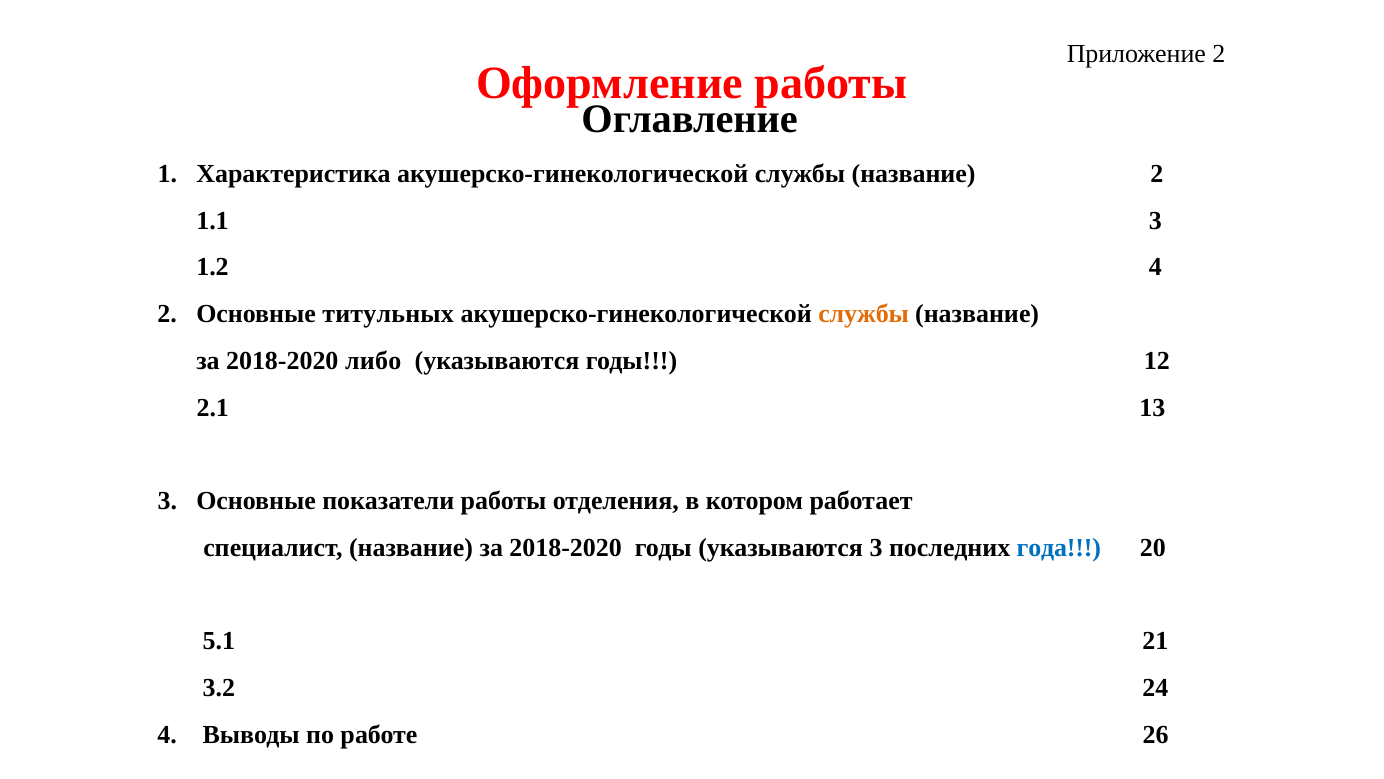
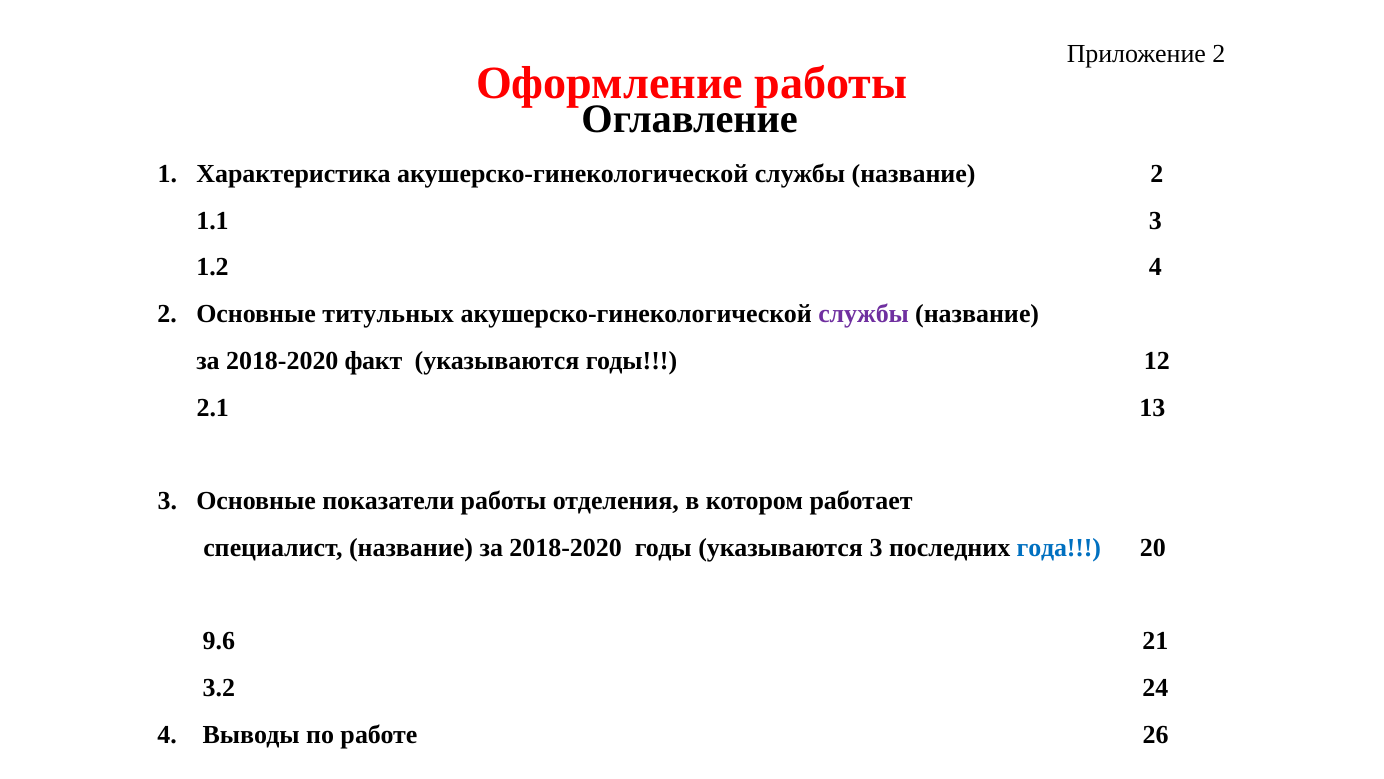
службы at (864, 314) colour: orange -> purple
либо: либо -> факт
5.1: 5.1 -> 9.6
